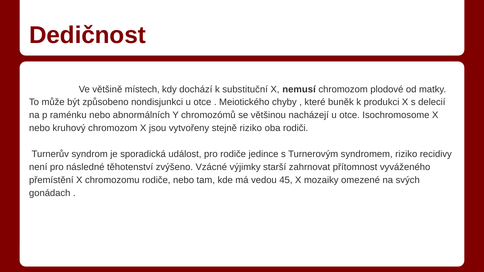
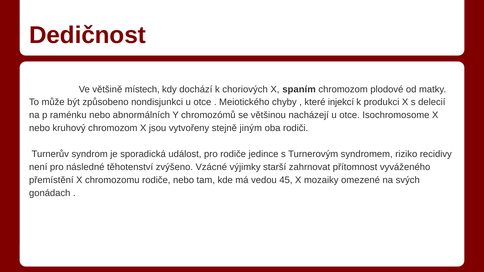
substituční: substituční -> choriových
nemusí: nemusí -> spaním
buněk: buněk -> injekcí
stejně riziko: riziko -> jiným
